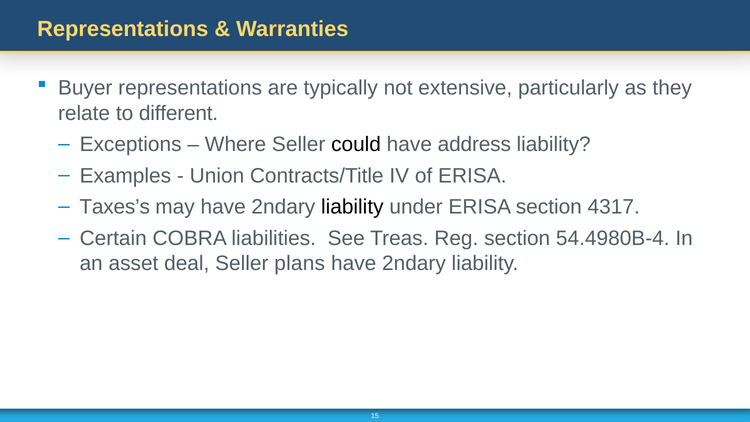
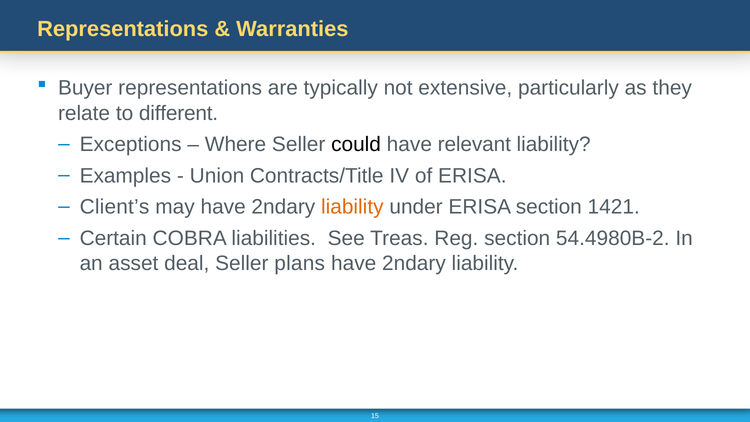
address: address -> relevant
Taxes’s: Taxes’s -> Client’s
liability at (352, 207) colour: black -> orange
4317: 4317 -> 1421
54.4980B-4: 54.4980B-4 -> 54.4980B-2
